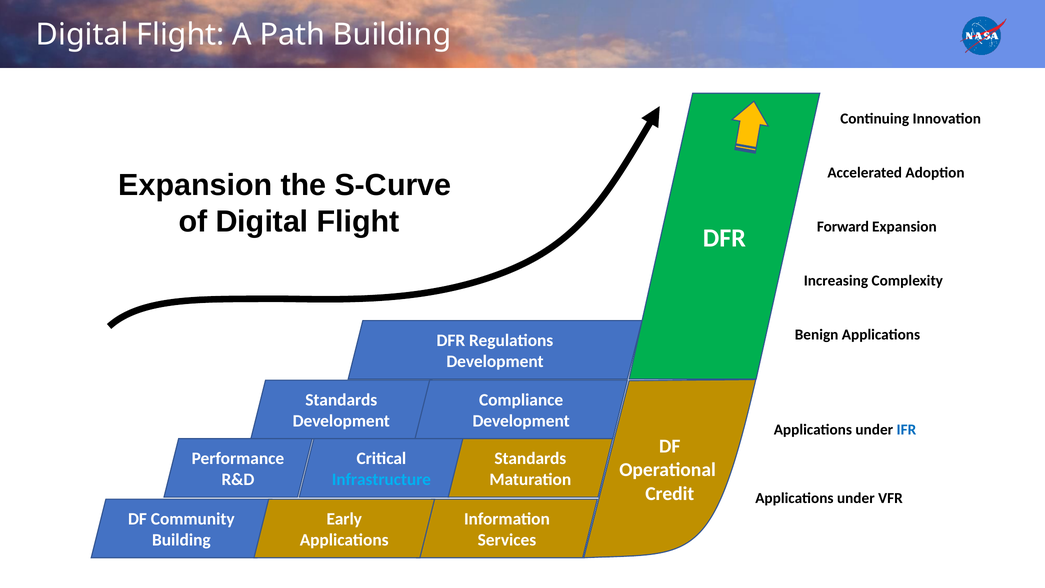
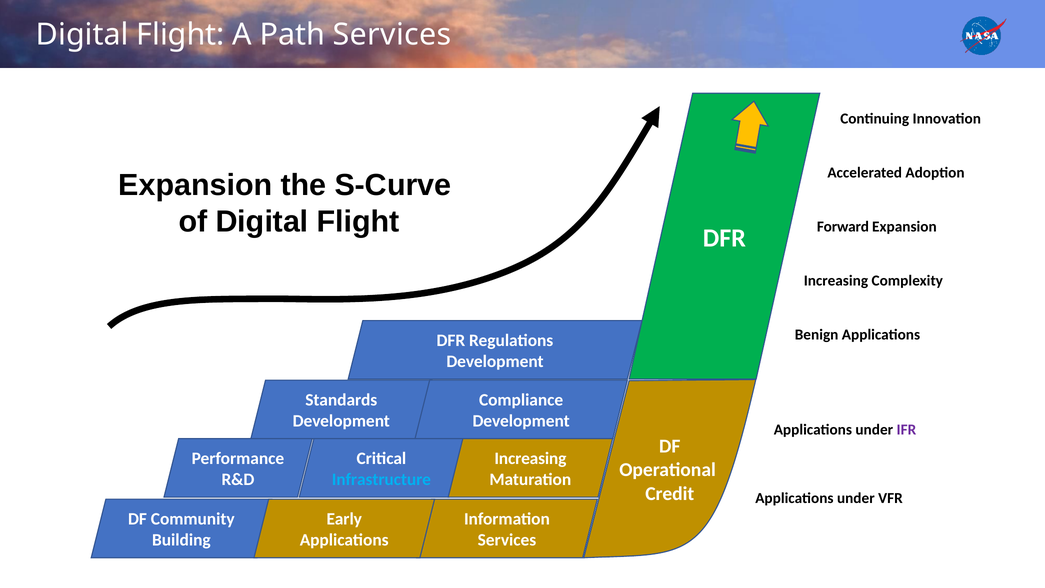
Path Building: Building -> Services
IFR colour: blue -> purple
Standards at (530, 459): Standards -> Increasing
